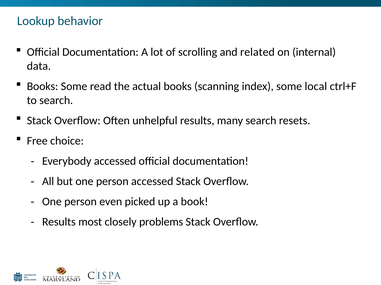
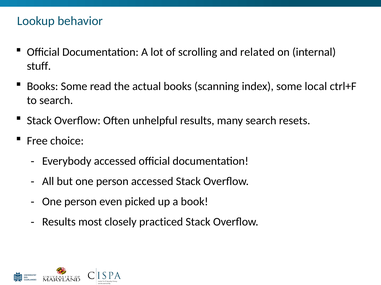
data: data -> stuff
problems: problems -> practiced
